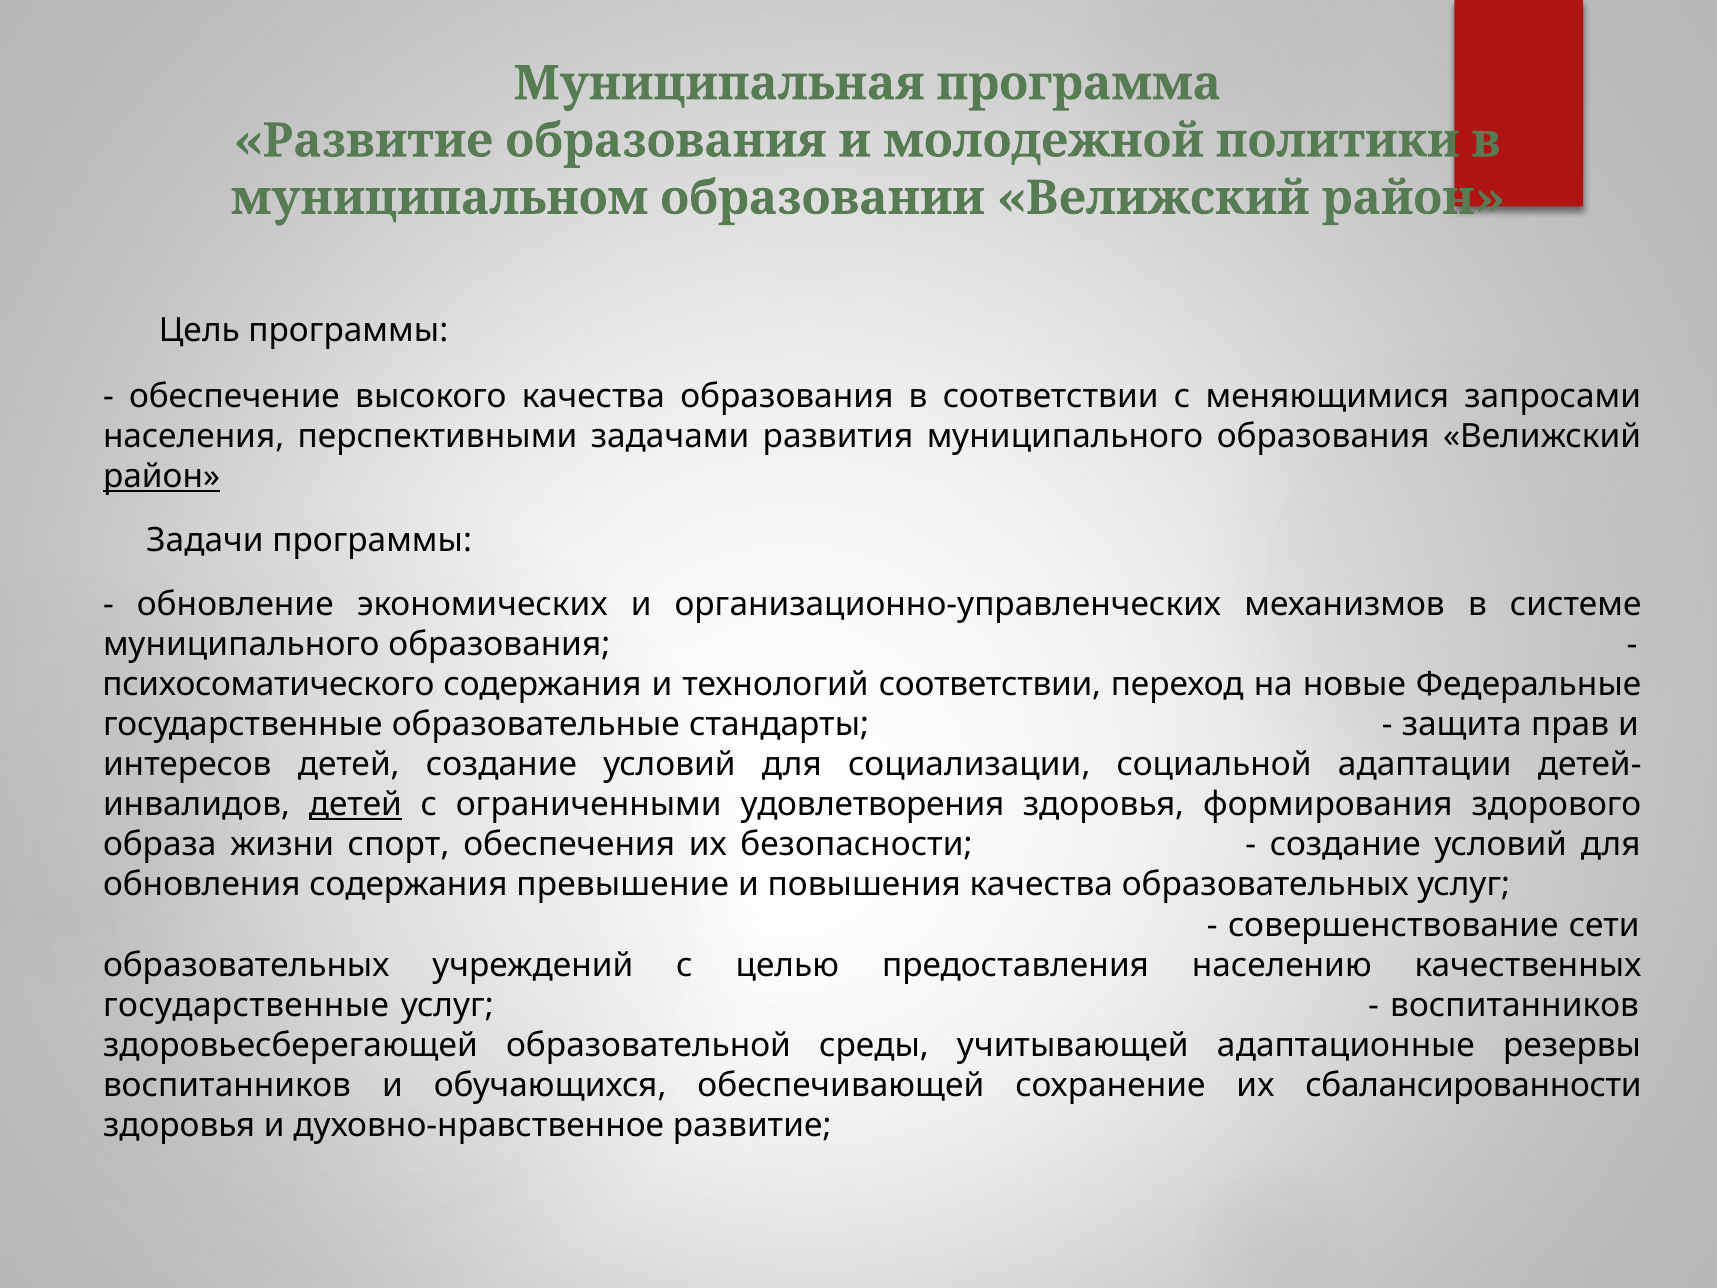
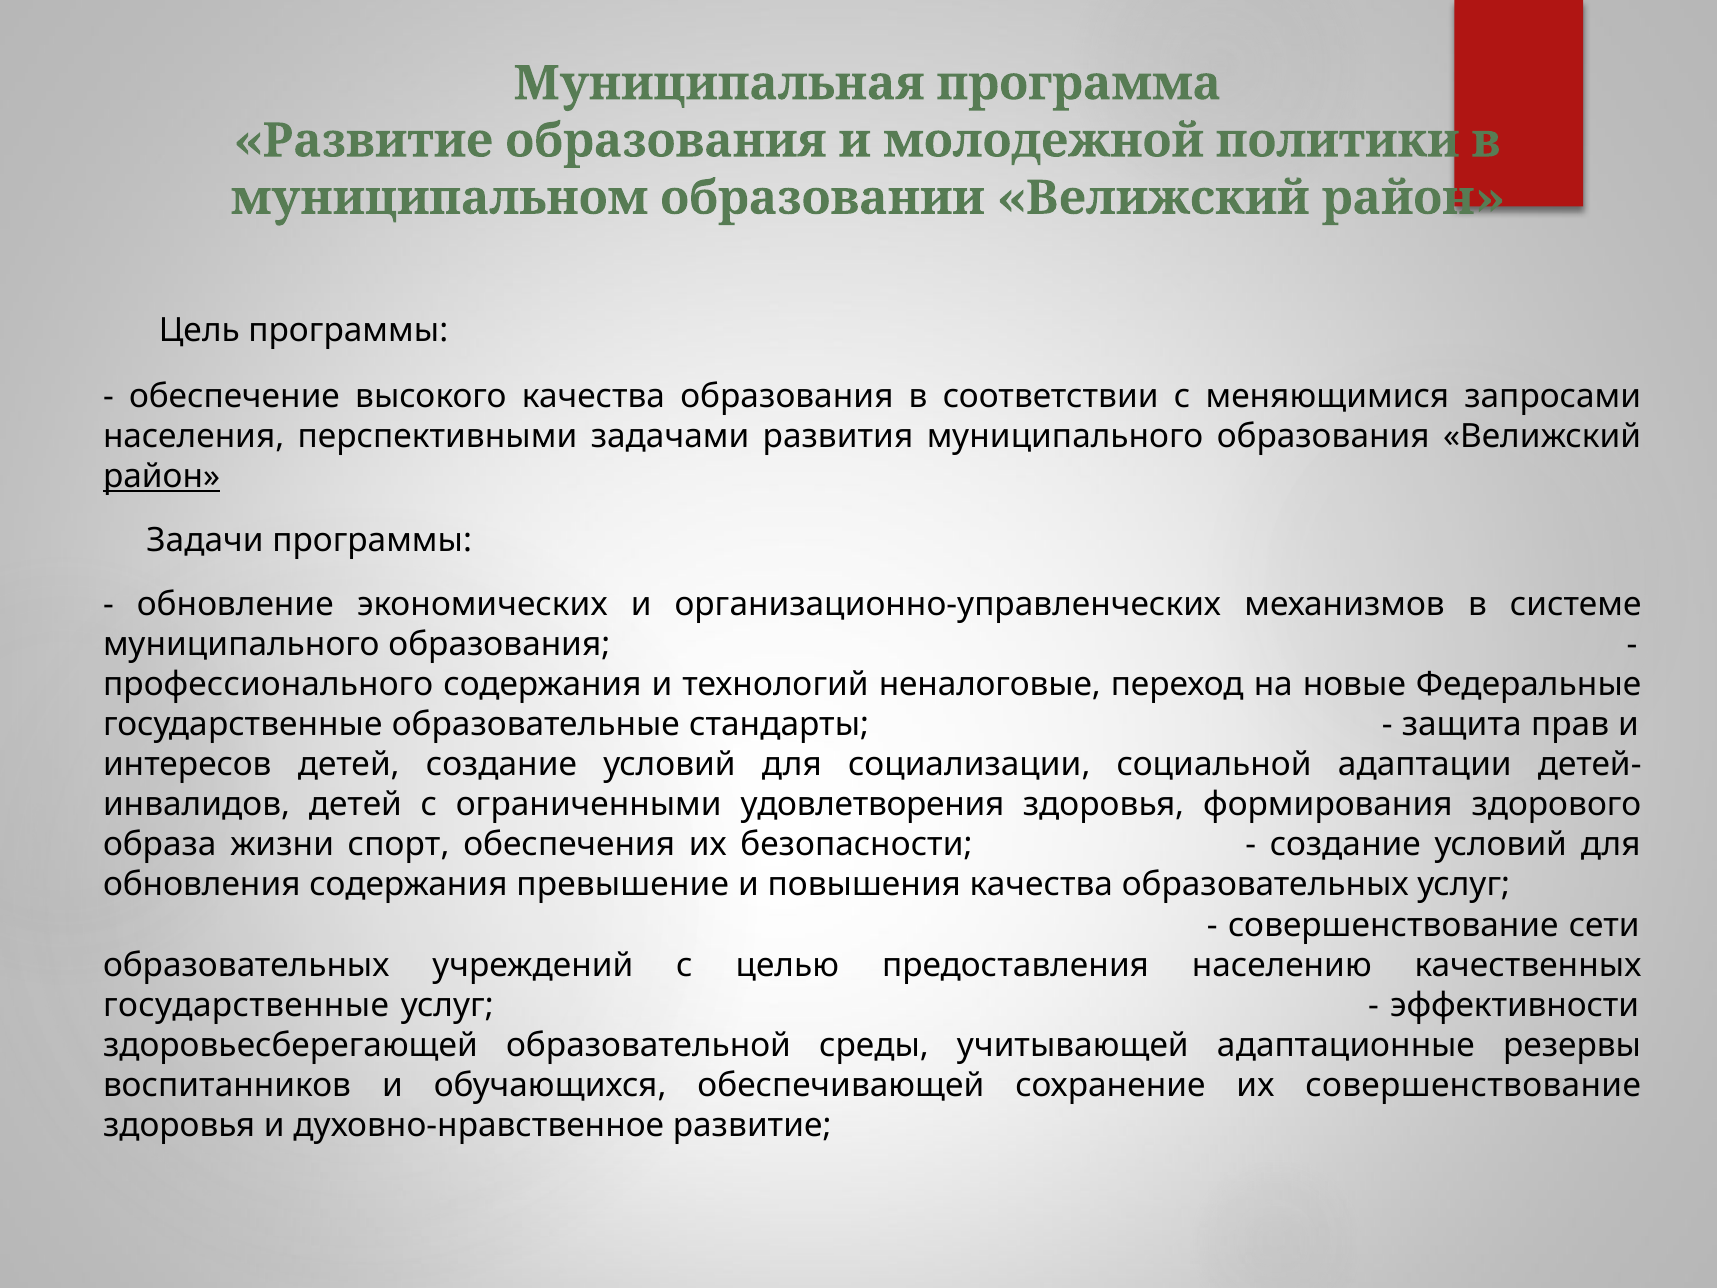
психосоматического: психосоматического -> профессионального
технологий соответствии: соответствии -> неналоговые
детей at (355, 805) underline: present -> none
воспитанников at (1515, 1005): воспитанников -> эффективности
их сбалансированности: сбалансированности -> совершенствование
